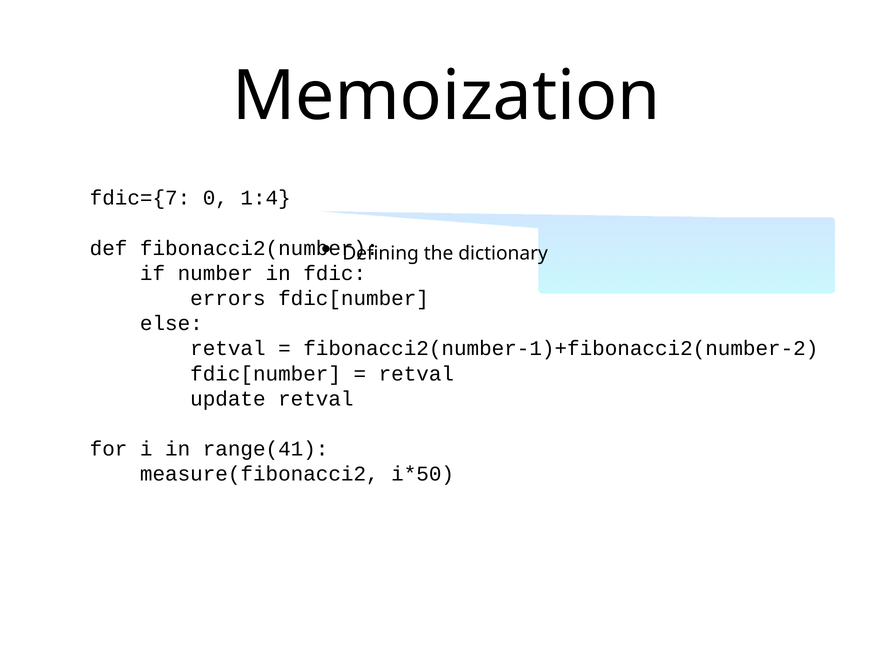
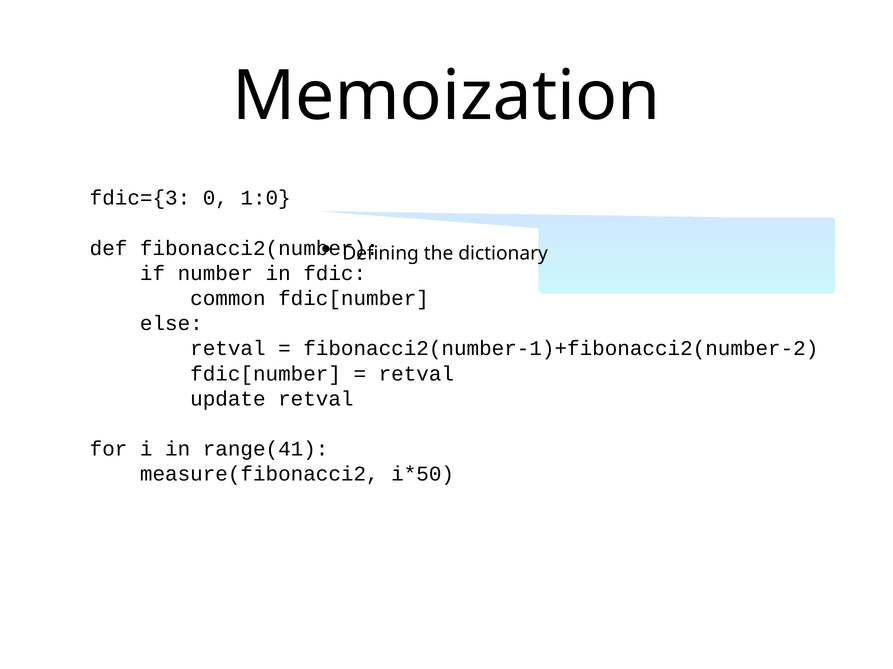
fdic={7: fdic={7 -> fdic={3
1:4: 1:4 -> 1:0
errors: errors -> common
